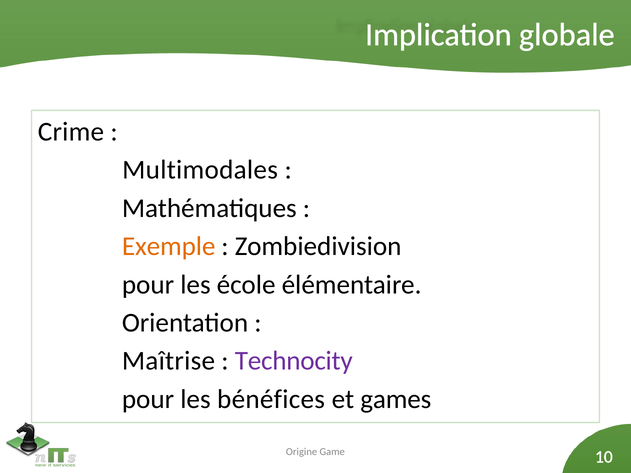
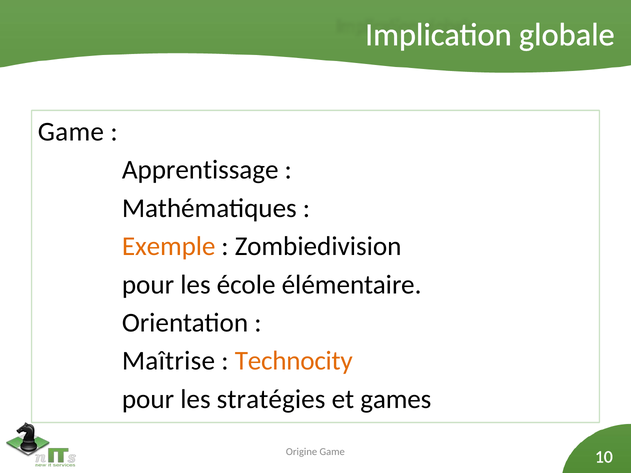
Crime at (71, 132): Crime -> Game
Multimodales: Multimodales -> Apprentissage
Technocity colour: purple -> orange
bénéfices: bénéfices -> stratégies
